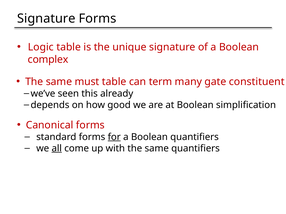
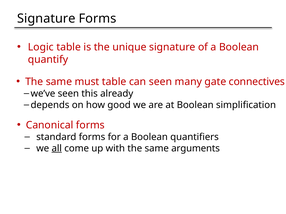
complex: complex -> quantify
can term: term -> seen
constituent: constituent -> connectives
for underline: present -> none
same quantifiers: quantifiers -> arguments
